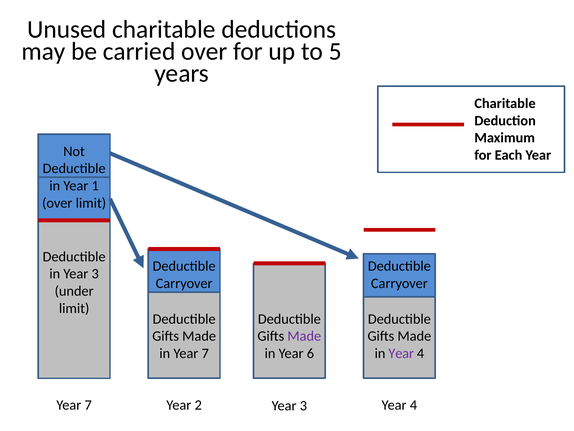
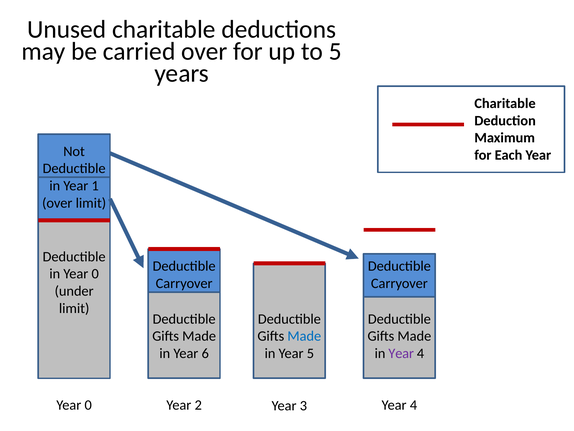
in Year 3: 3 -> 0
Made at (304, 336) colour: purple -> blue
in Year 7: 7 -> 6
Year 6: 6 -> 5
7 at (88, 405): 7 -> 0
